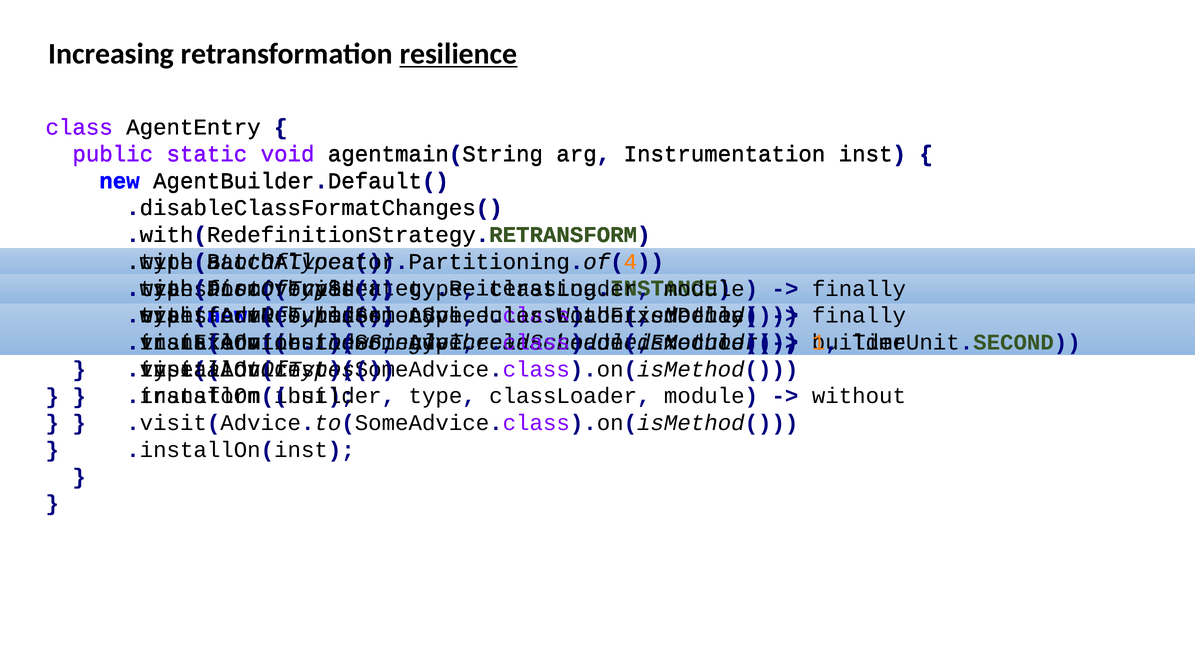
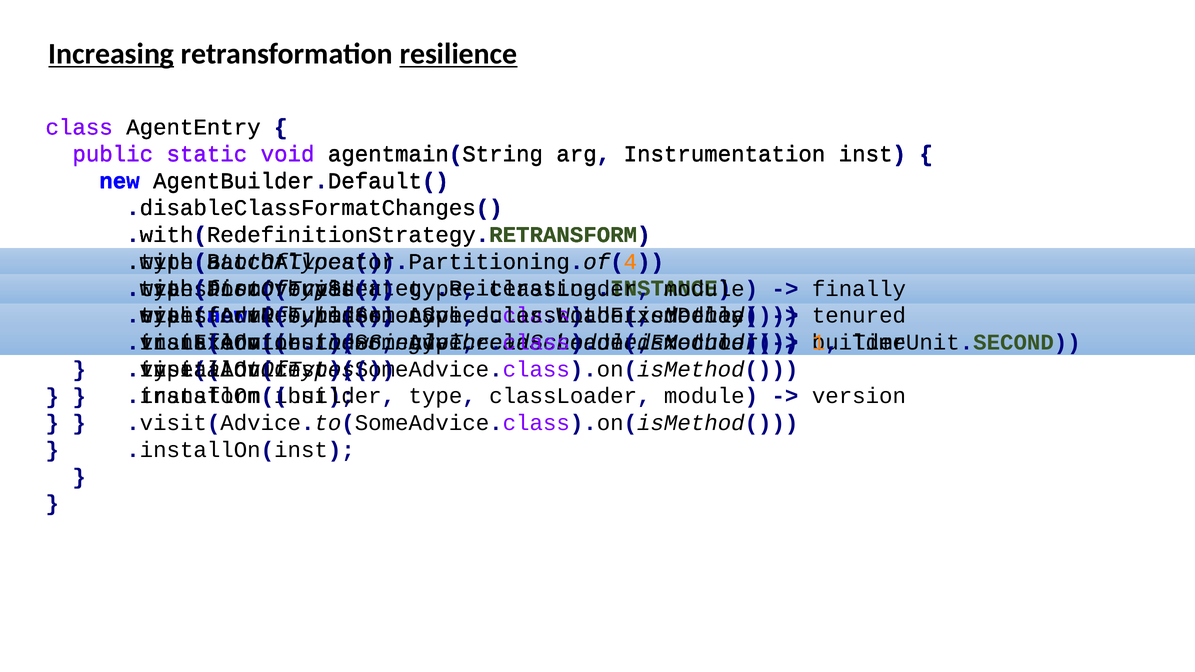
Increasing underline: none -> present
finally at (859, 316): finally -> tenured
without: without -> version
